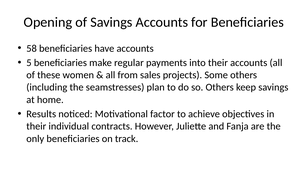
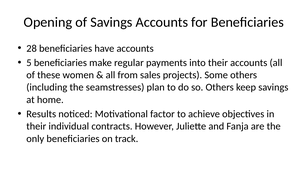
58: 58 -> 28
